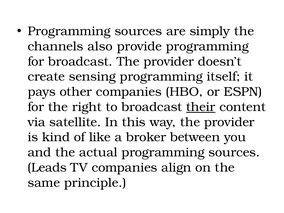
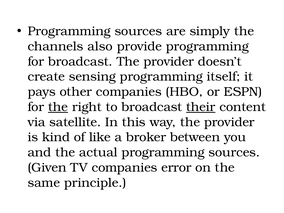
the at (58, 107) underline: none -> present
Leads: Leads -> Given
align: align -> error
